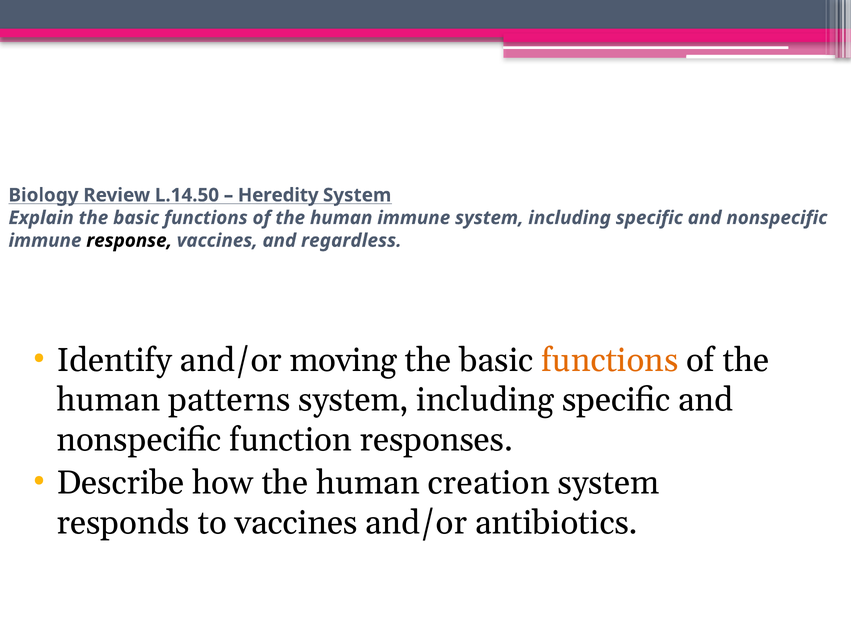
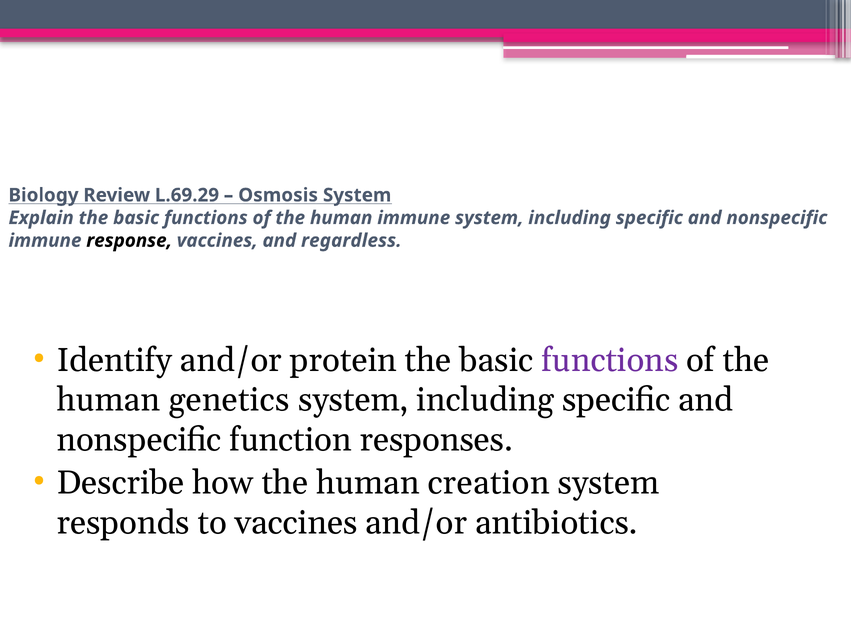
L.14.50: L.14.50 -> L.69.29
Heredity: Heredity -> Osmosis
moving: moving -> protein
functions at (610, 360) colour: orange -> purple
patterns: patterns -> genetics
